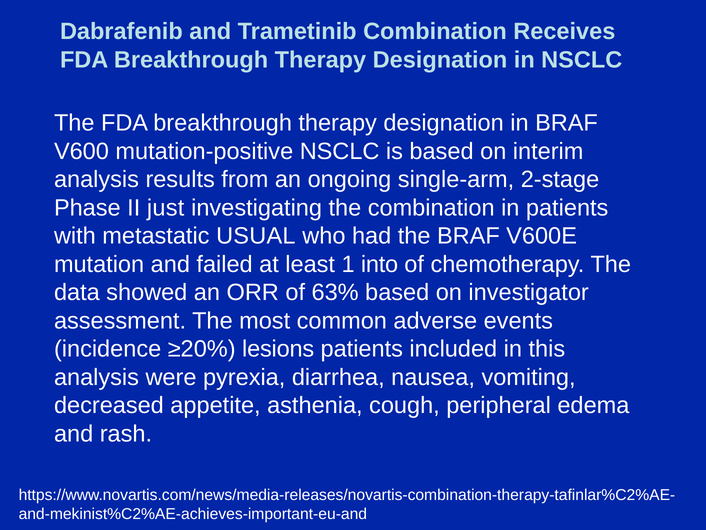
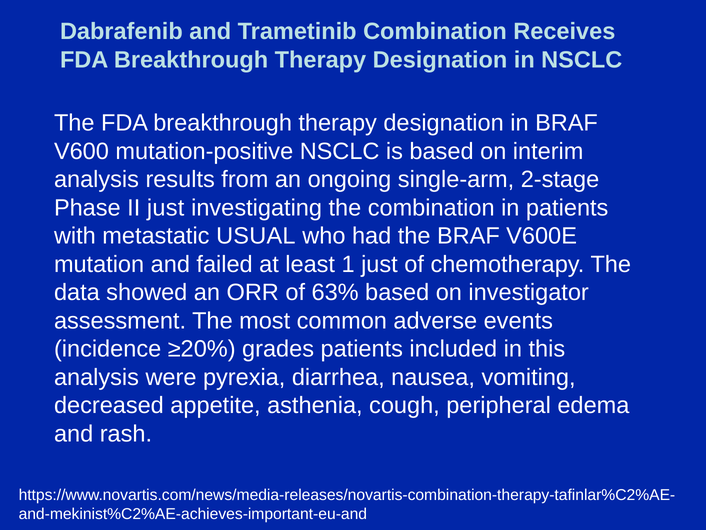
1 into: into -> just
lesions: lesions -> grades
